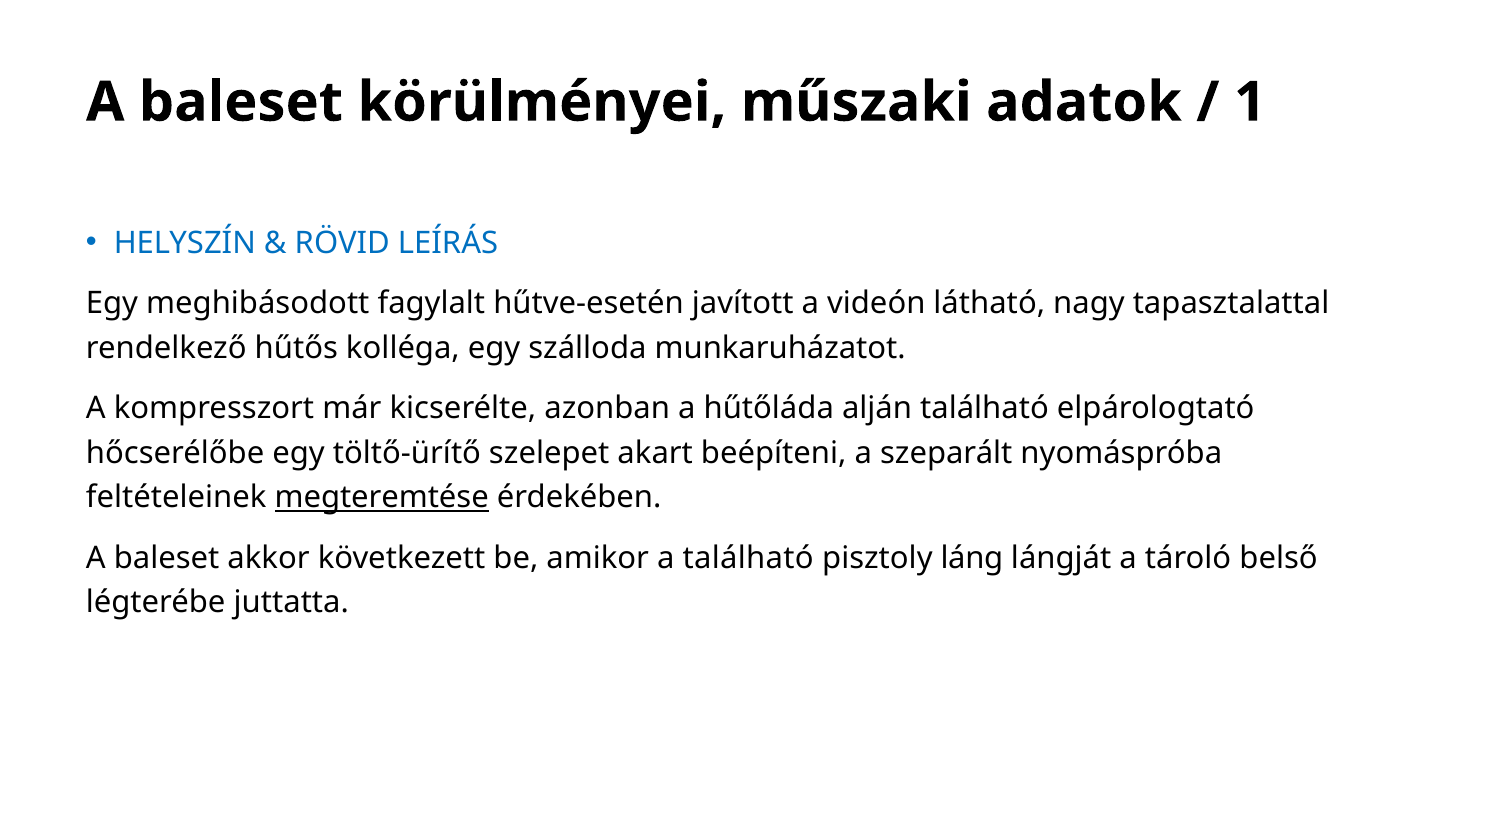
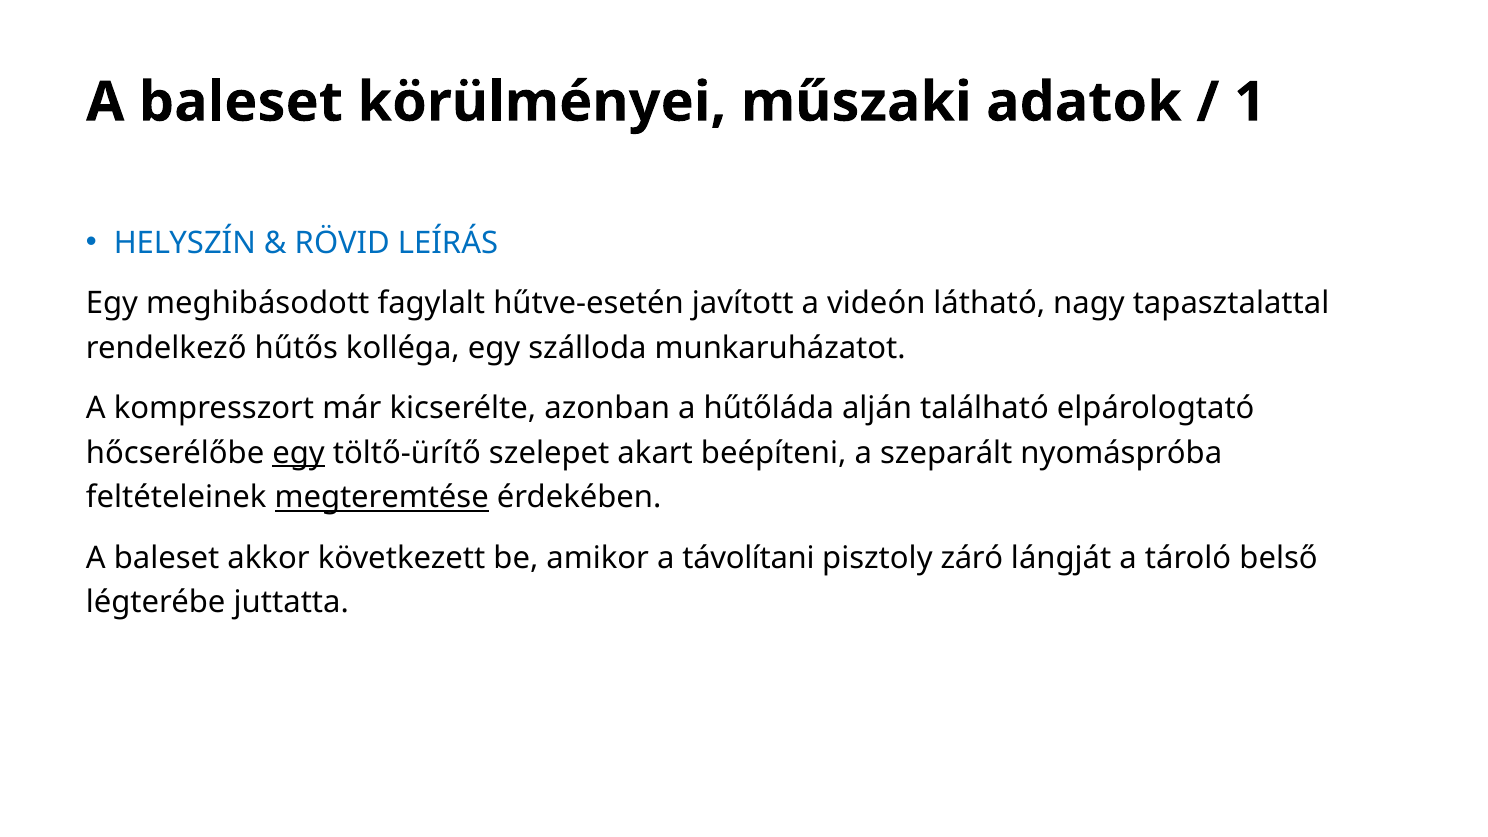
egy at (299, 453) underline: none -> present
a található: található -> távolítani
láng: láng -> záró
